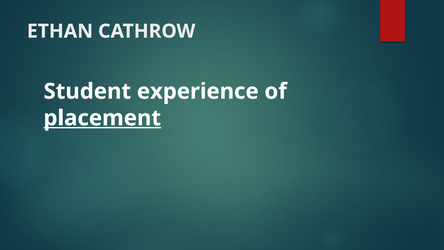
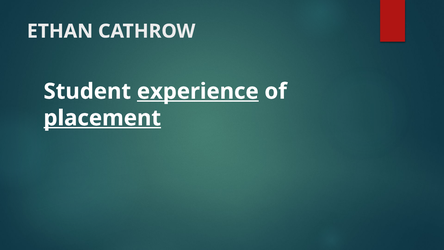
experience underline: none -> present
